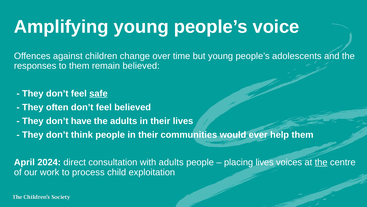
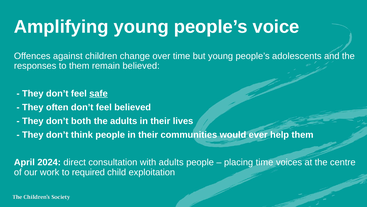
have: have -> both
placing lives: lives -> time
the at (321, 162) underline: present -> none
process: process -> required
